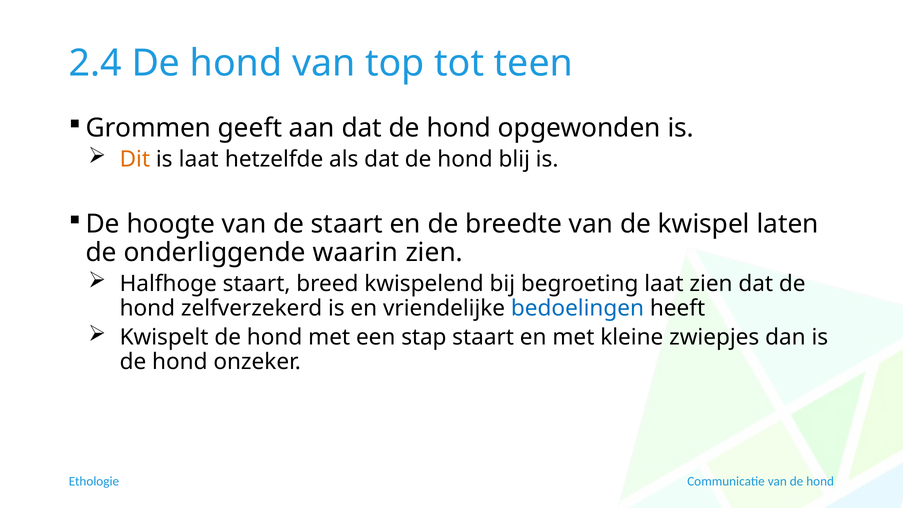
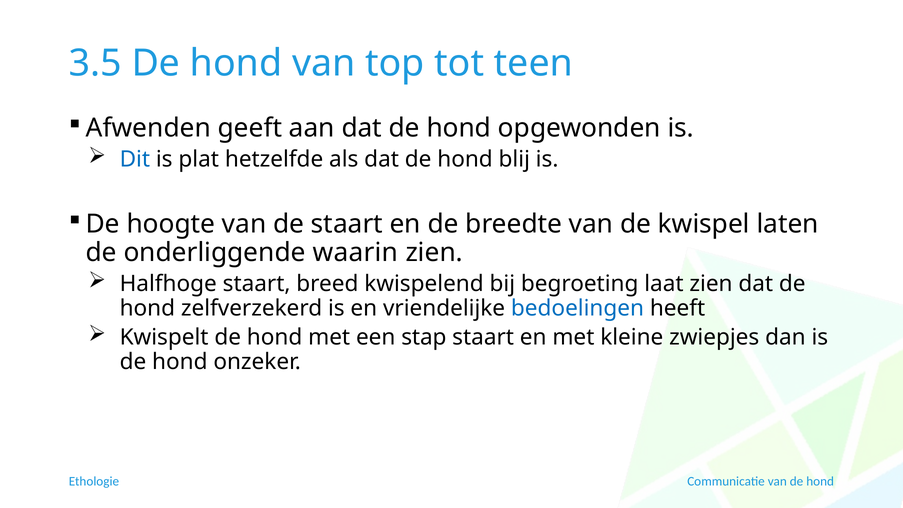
2.4: 2.4 -> 3.5
Grommen: Grommen -> Afwenden
Dit colour: orange -> blue
is laat: laat -> plat
